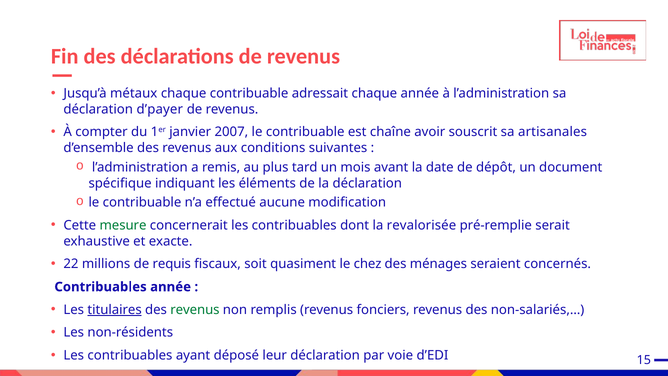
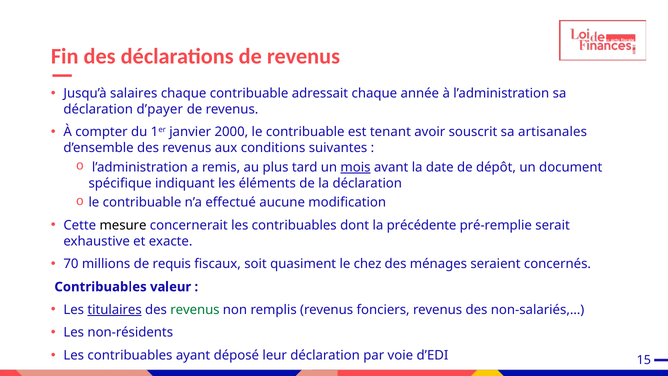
métaux: métaux -> salaires
2007: 2007 -> 2000
chaîne: chaîne -> tenant
mois underline: none -> present
mesure colour: green -> black
revalorisée: revalorisée -> précédente
22: 22 -> 70
Contribuables année: année -> valeur
